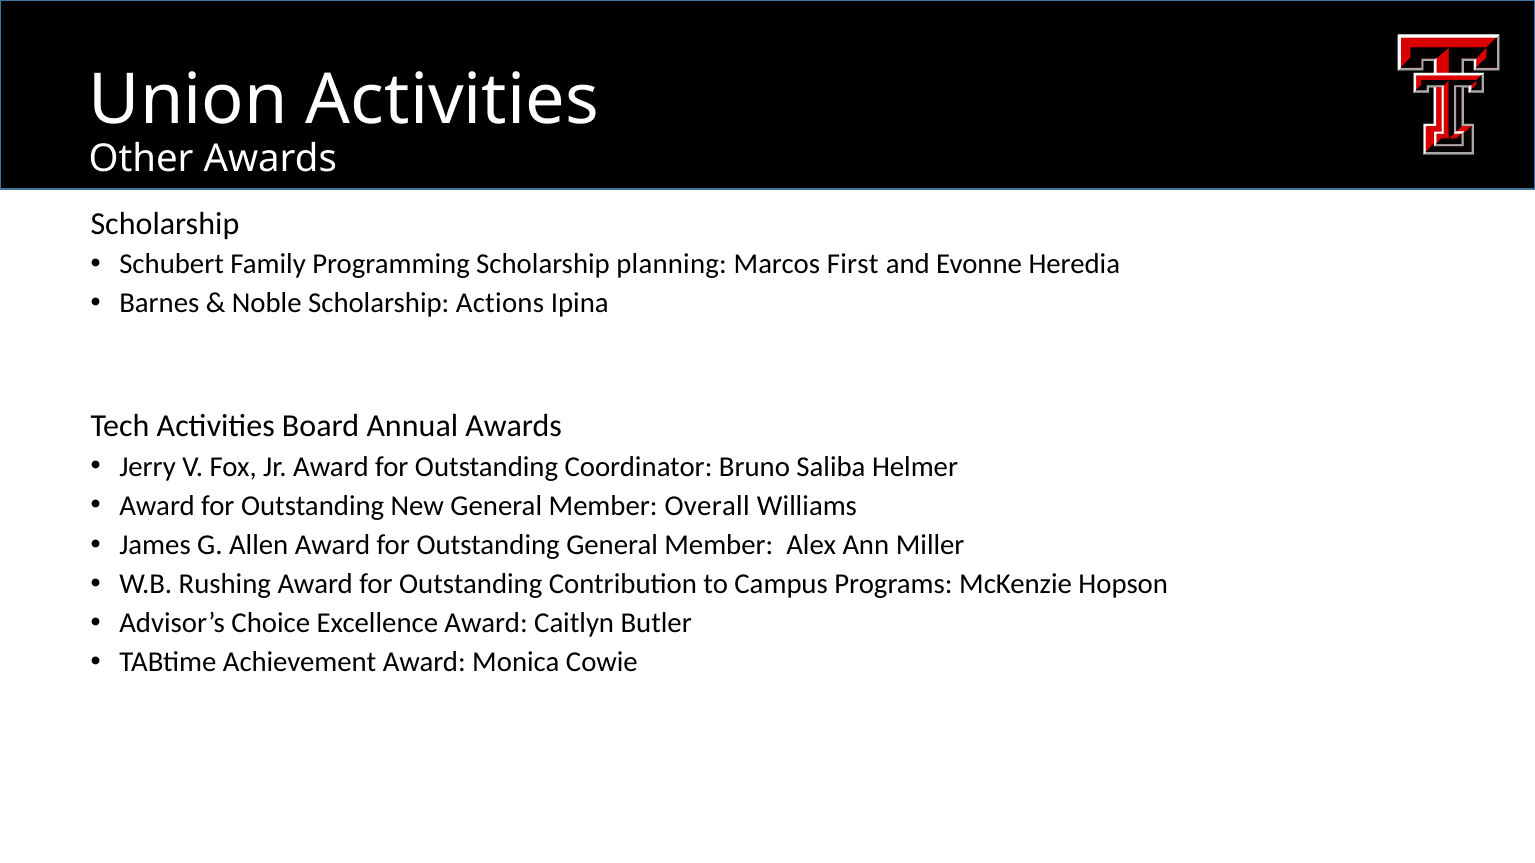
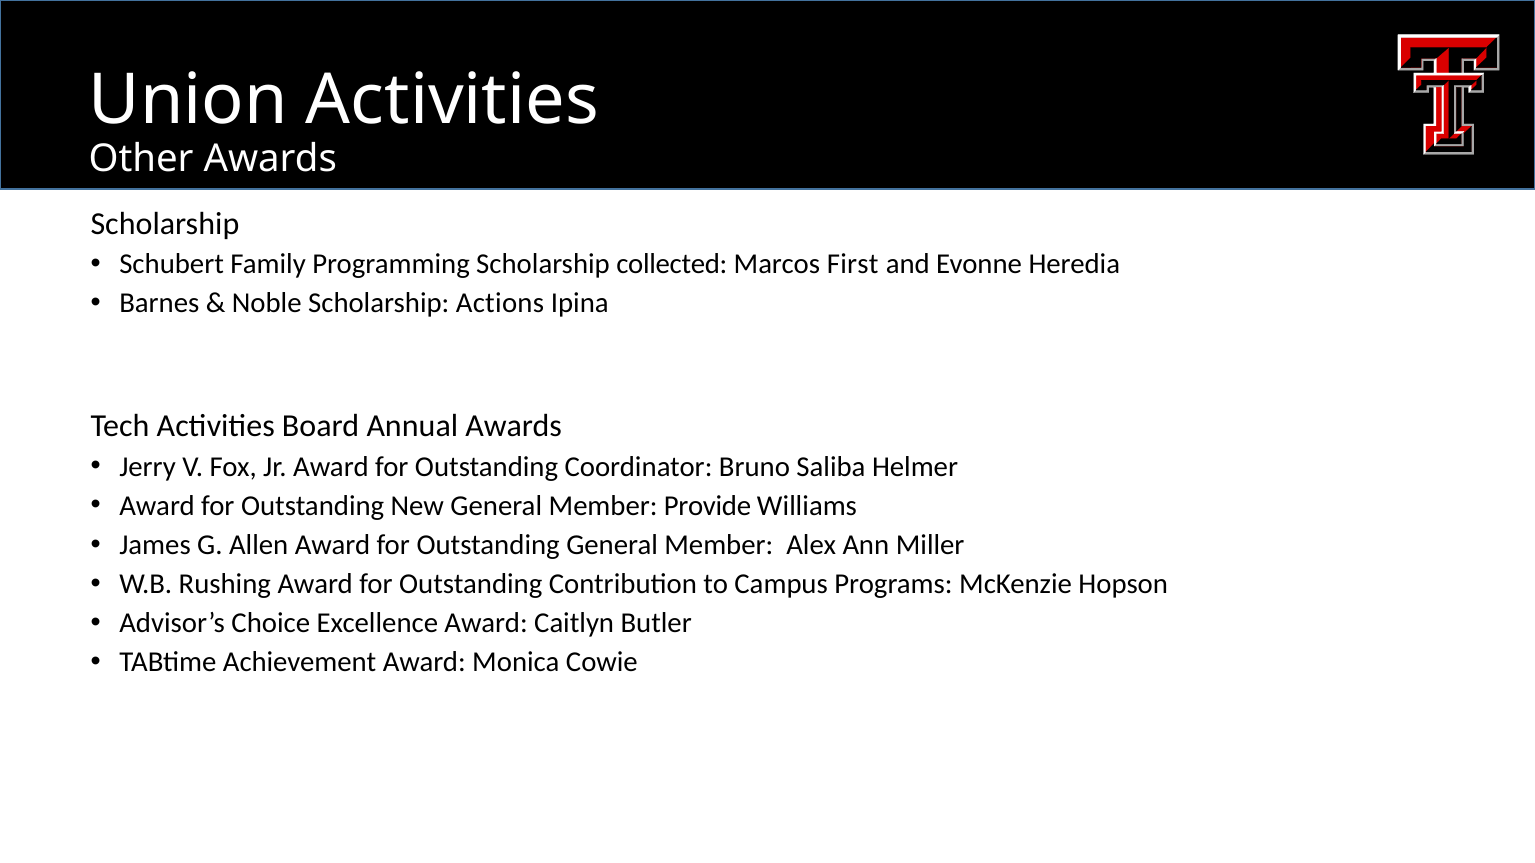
planning: planning -> collected
Overall: Overall -> Provide
